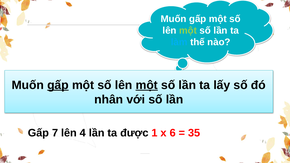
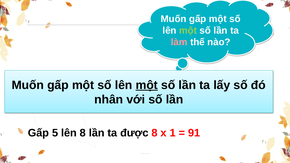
làm colour: light blue -> pink
gấp at (58, 85) underline: present -> none
7: 7 -> 5
lên 4: 4 -> 8
được 1: 1 -> 8
6: 6 -> 1
35: 35 -> 91
